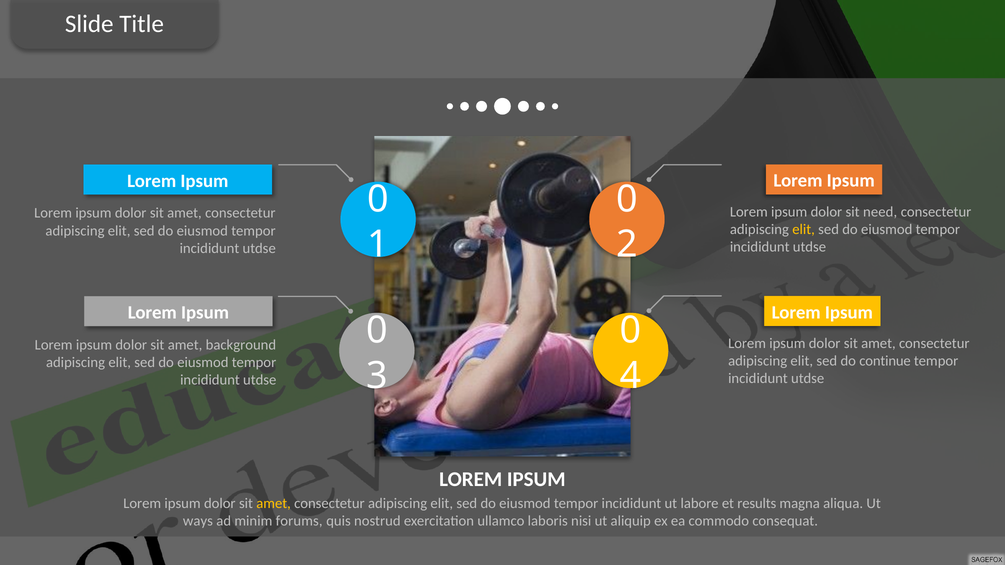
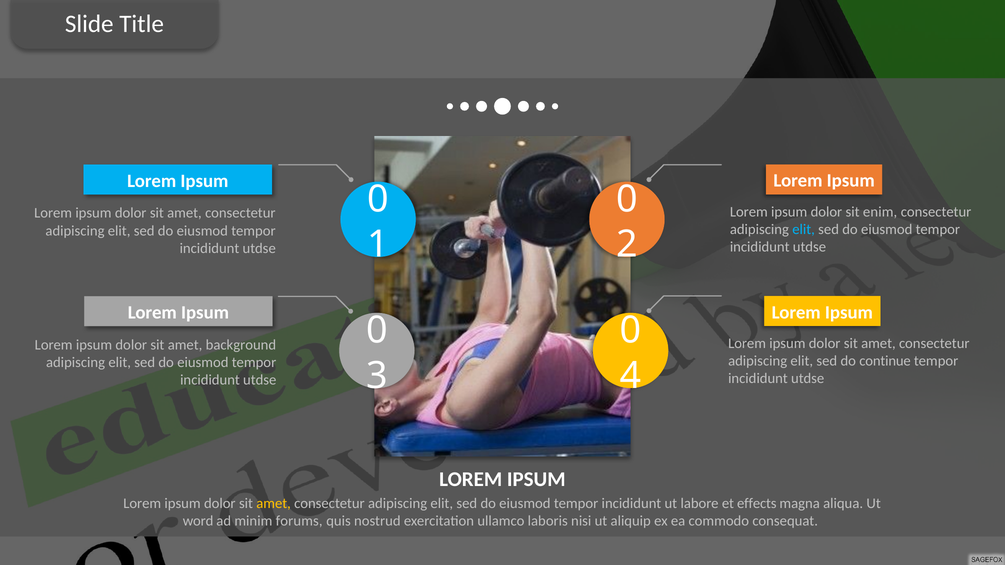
need: need -> enim
elit at (804, 230) colour: yellow -> light blue
results: results -> effects
ways: ways -> word
